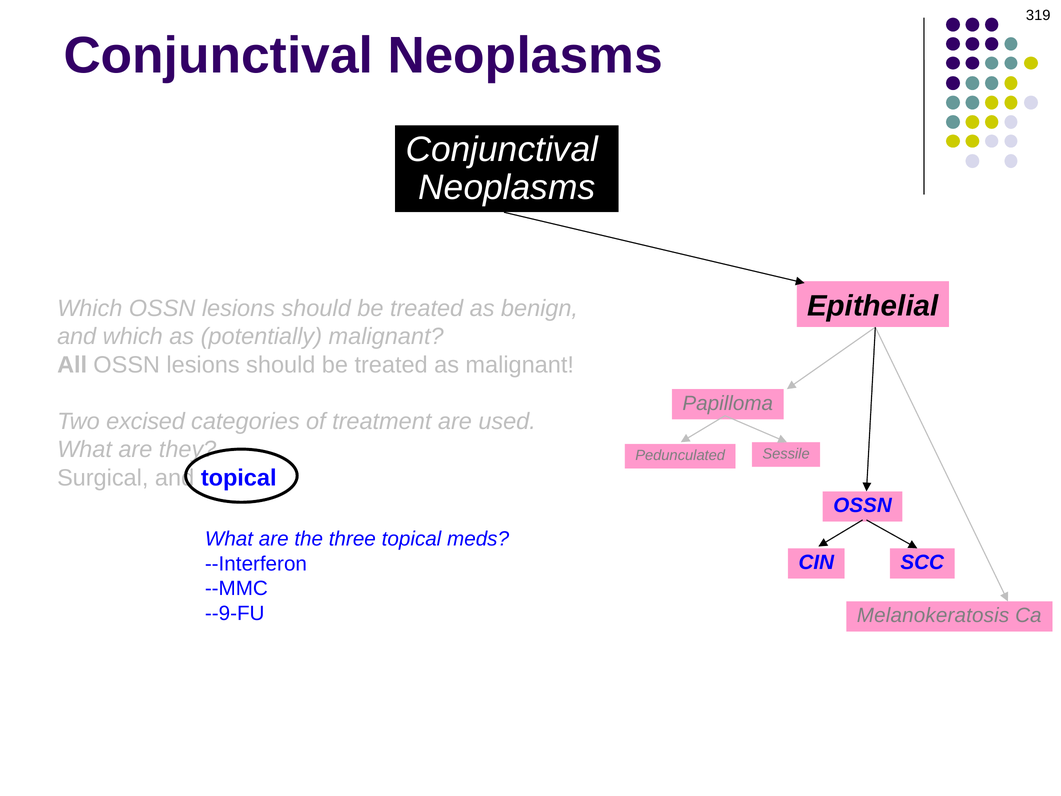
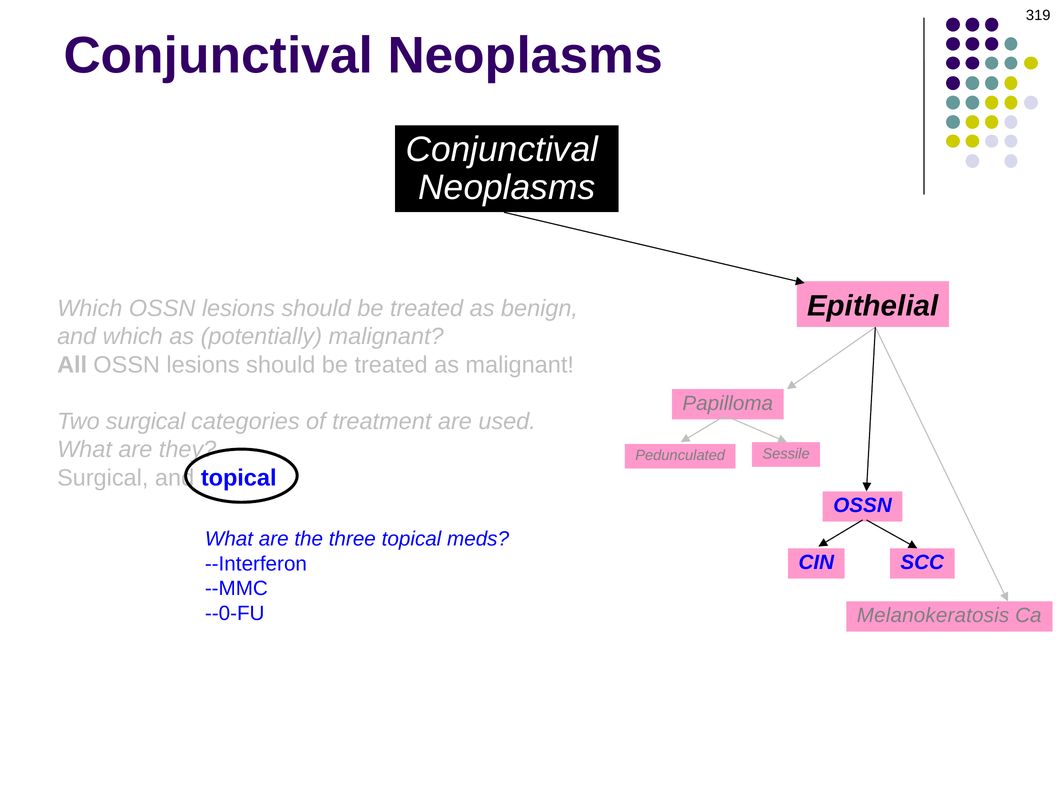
Two excised: excised -> surgical
--9-FU: --9-FU -> --0-FU
